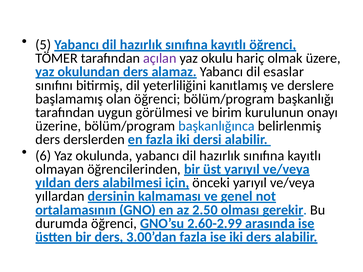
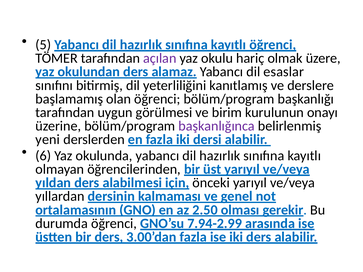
başkanlığınca colour: blue -> purple
ders at (48, 140): ders -> yeni
2.60-2.99: 2.60-2.99 -> 7.94-2.99
